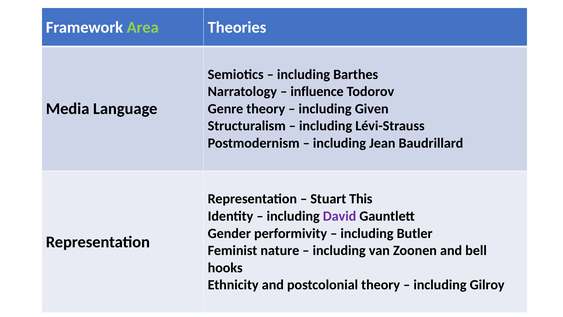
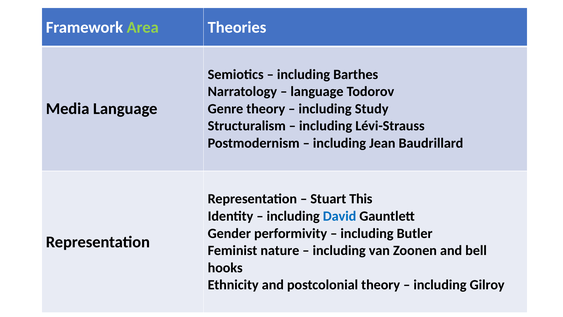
influence at (317, 92): influence -> language
Given: Given -> Study
David colour: purple -> blue
